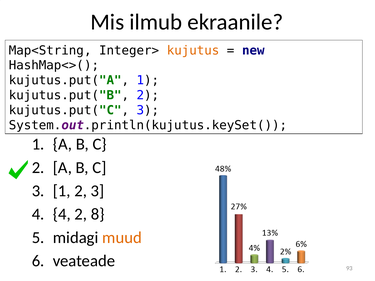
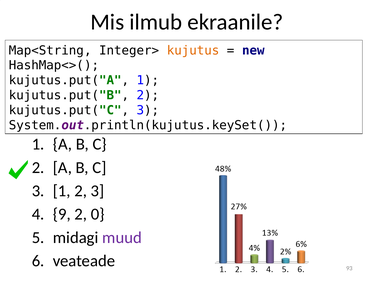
4 at (62, 214): 4 -> 9
8: 8 -> 0
muud colour: orange -> purple
